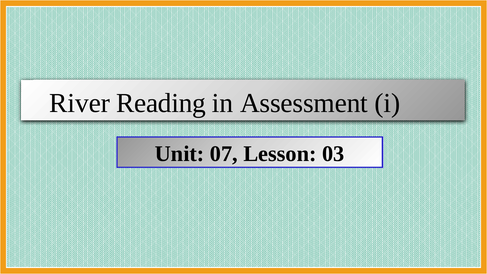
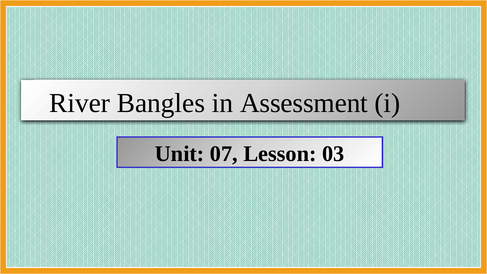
Reading: Reading -> Bangles
